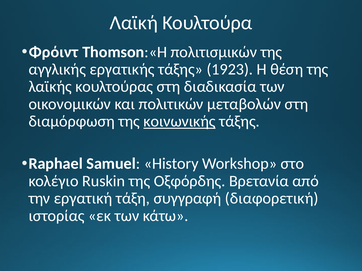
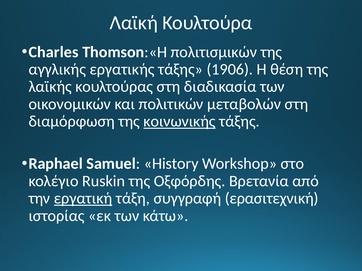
Φρόιντ: Φρόιντ -> Charles
1923: 1923 -> 1906
εργατική underline: none -> present
διαφορετική: διαφορετική -> ερασιτεχνική
